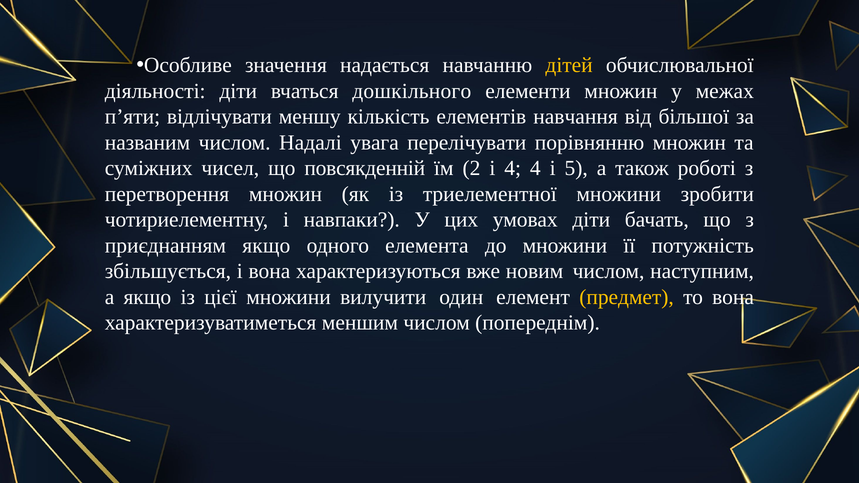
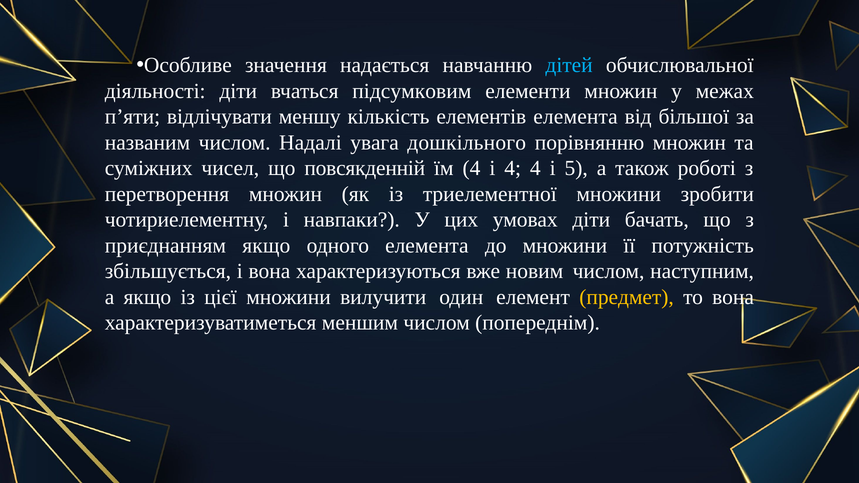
дітей colour: yellow -> light blue
дошкільного: дошкільного -> підсумковим
елементів навчання: навчання -> елемента
перелічувати: перелічувати -> дошкільного
їм 2: 2 -> 4
